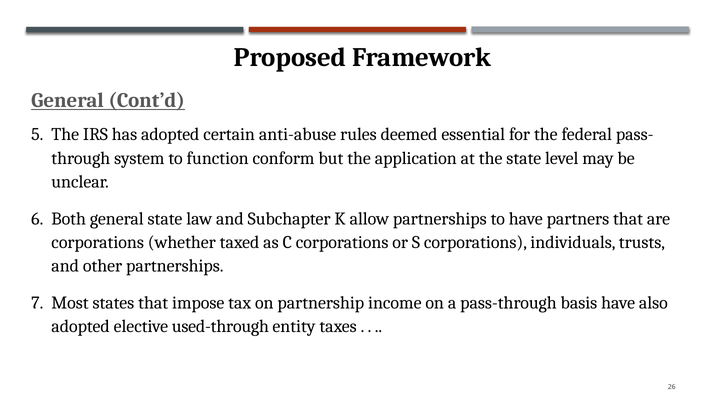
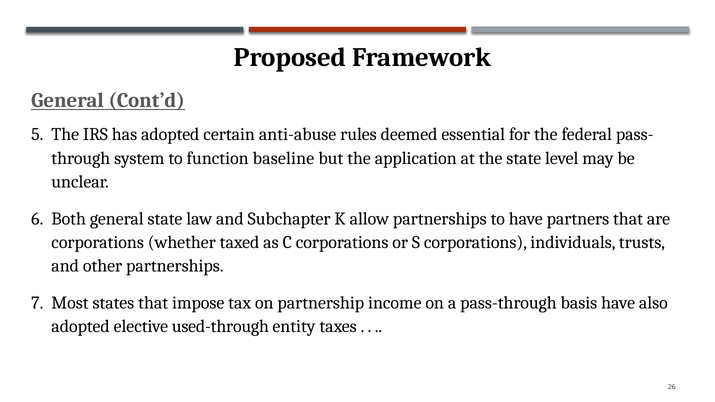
conform: conform -> baseline
